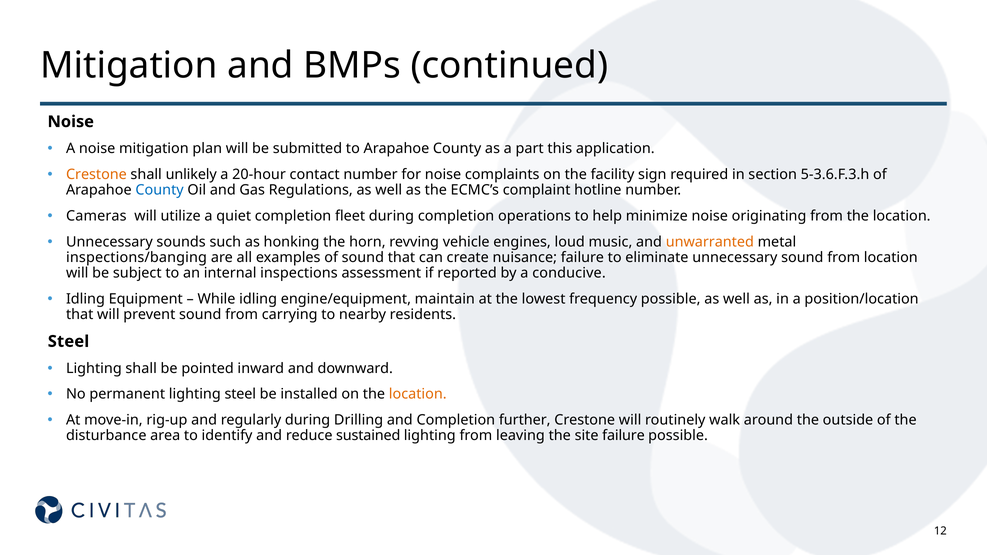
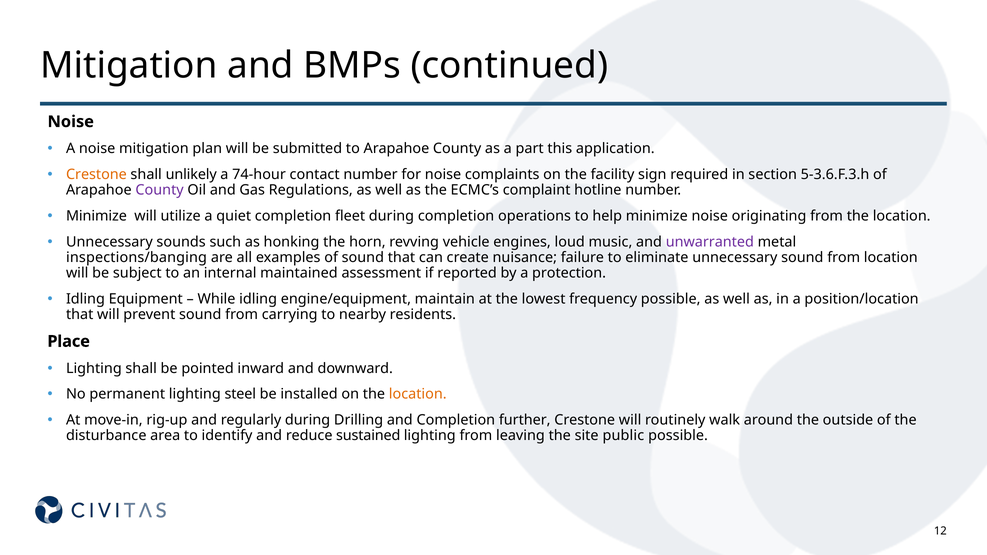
20-hour: 20-hour -> 74-hour
County at (160, 190) colour: blue -> purple
Cameras at (96, 216): Cameras -> Minimize
unwarranted colour: orange -> purple
inspections: inspections -> maintained
conducive: conducive -> protection
Steel at (68, 341): Steel -> Place
site failure: failure -> public
